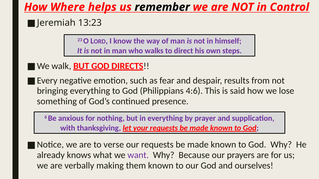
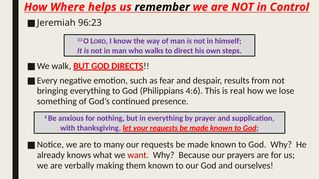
13:23: 13:23 -> 96:23
said: said -> real
verse: verse -> many
want colour: purple -> red
